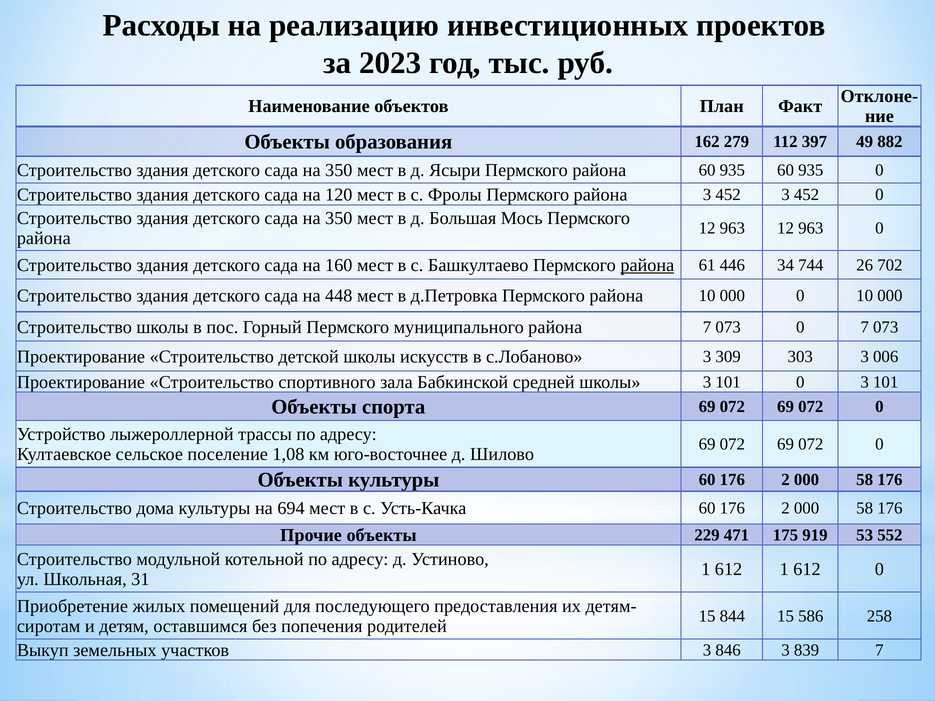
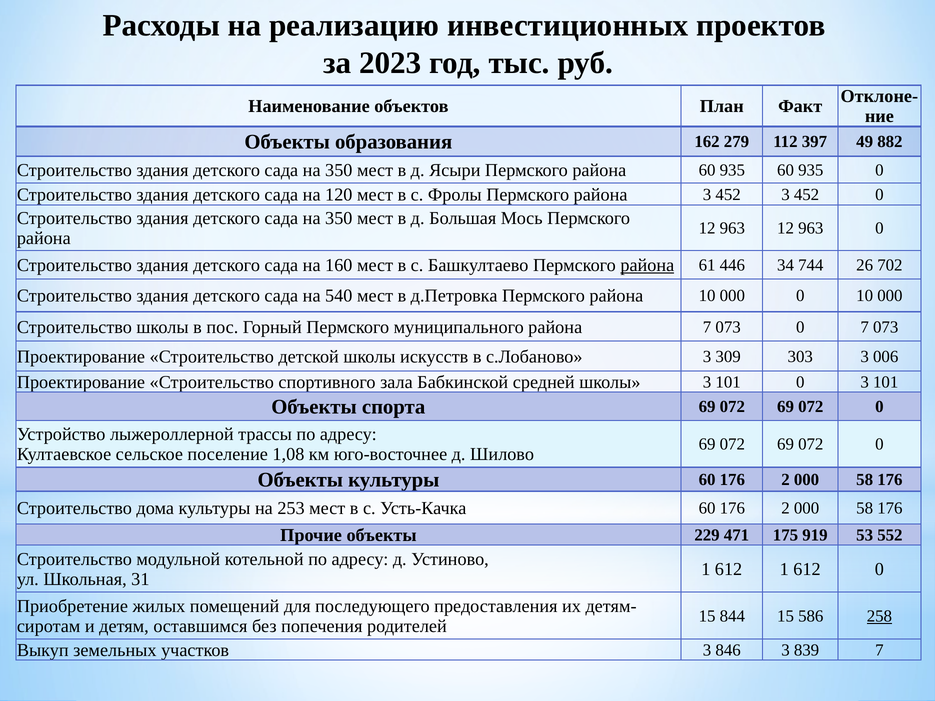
448: 448 -> 540
694: 694 -> 253
258 underline: none -> present
